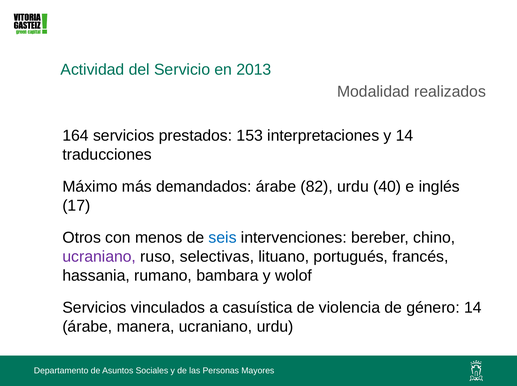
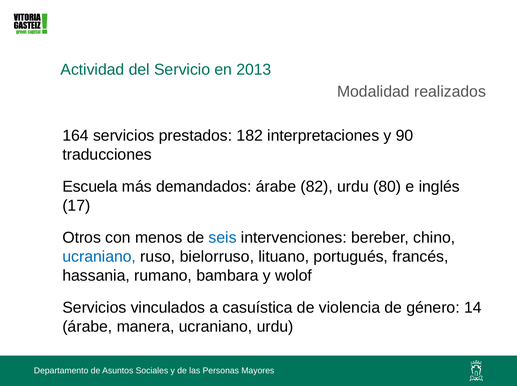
153: 153 -> 182
y 14: 14 -> 90
Máximo: Máximo -> Escuela
40: 40 -> 80
ucraniano at (99, 257) colour: purple -> blue
selectivas: selectivas -> bielorruso
